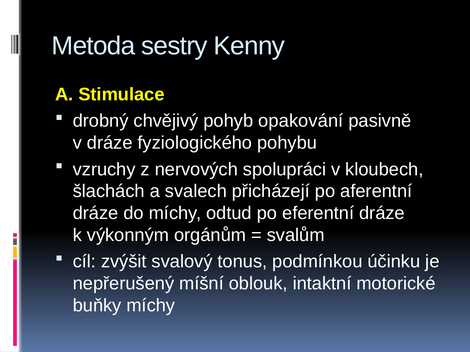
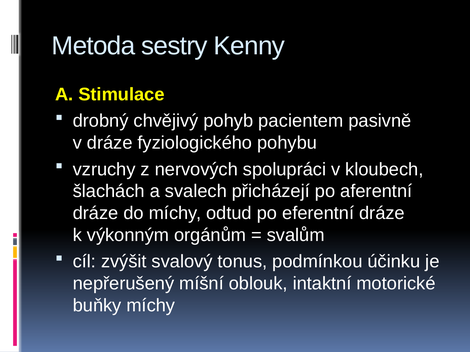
opakování: opakování -> pacientem
